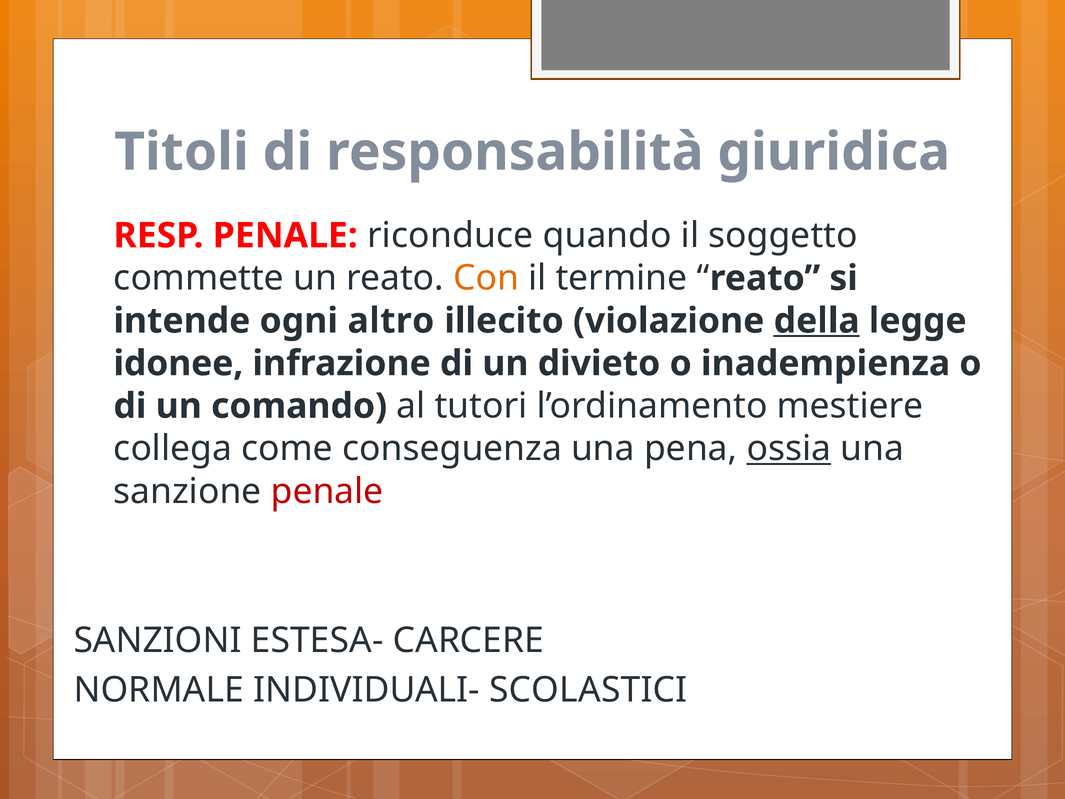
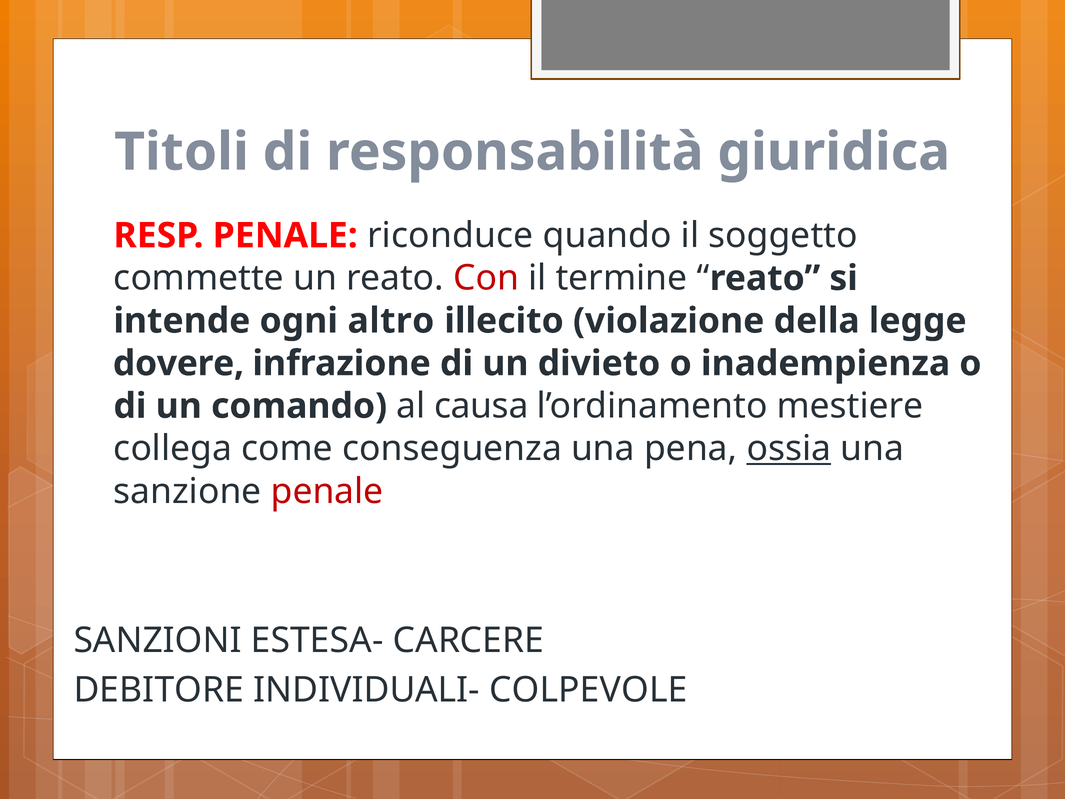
Con colour: orange -> red
della underline: present -> none
idonee: idonee -> dovere
tutori: tutori -> causa
NORMALE: NORMALE -> DEBITORE
SCOLASTICI: SCOLASTICI -> COLPEVOLE
